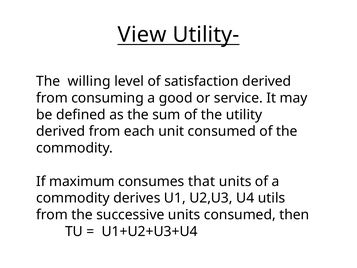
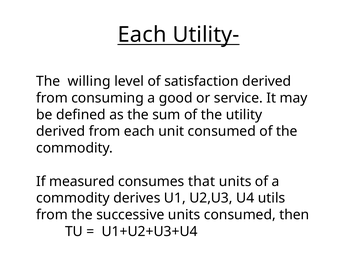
View at (142, 35): View -> Each
maximum: maximum -> measured
